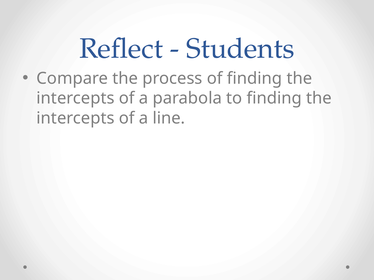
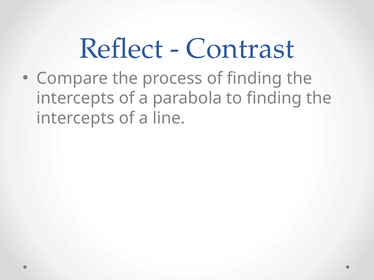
Students: Students -> Contrast
